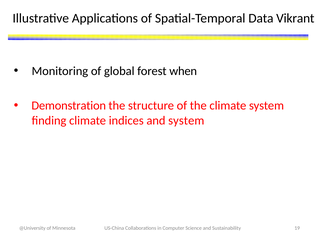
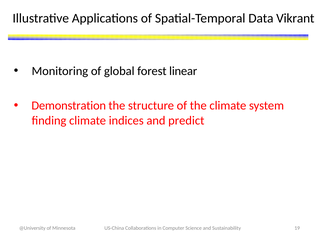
when: when -> linear
and system: system -> predict
